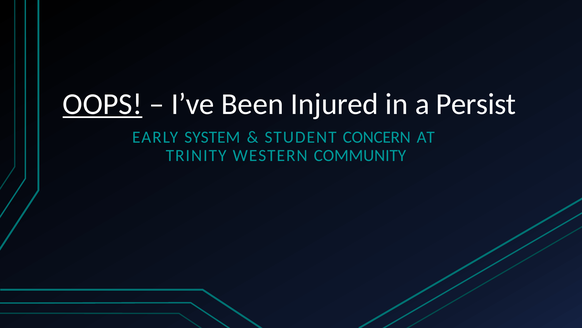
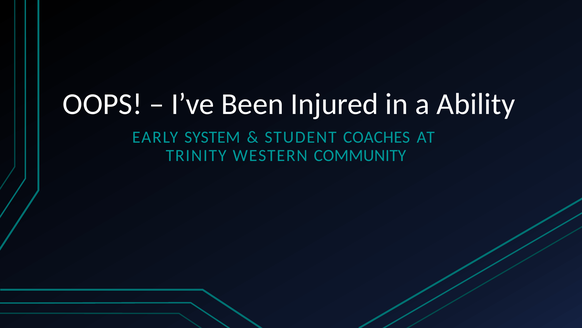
OOPS underline: present -> none
Persist: Persist -> Ability
CONCERN: CONCERN -> COACHES
